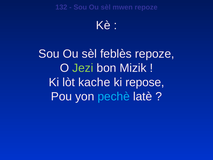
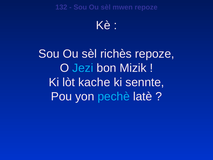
feblès: feblès -> richès
Jezi colour: light green -> light blue
repose: repose -> sennte
